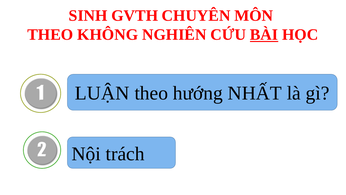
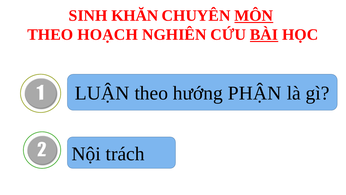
GVTH: GVTH -> KHĂN
MÔN underline: none -> present
KHÔNG: KHÔNG -> HOẠCH
NHẤT: NHẤT -> PHẬN
